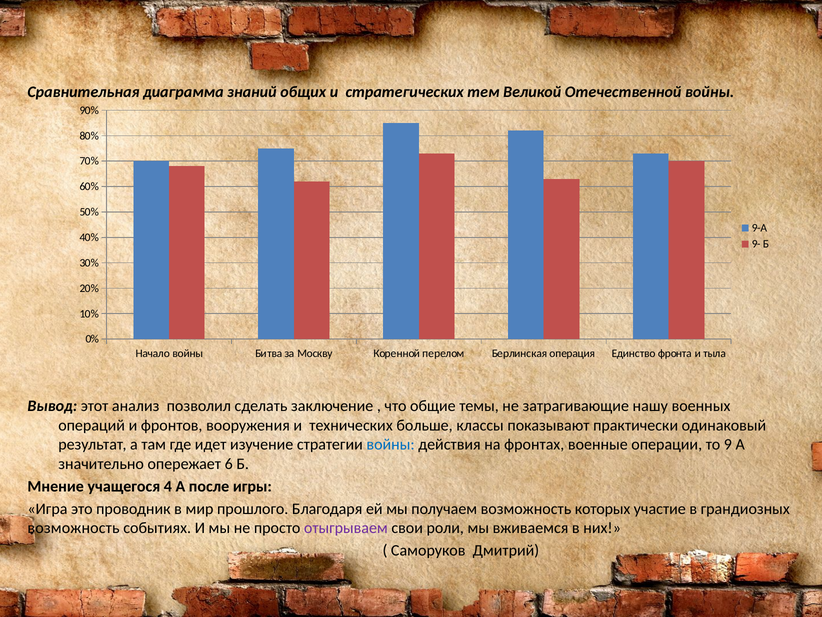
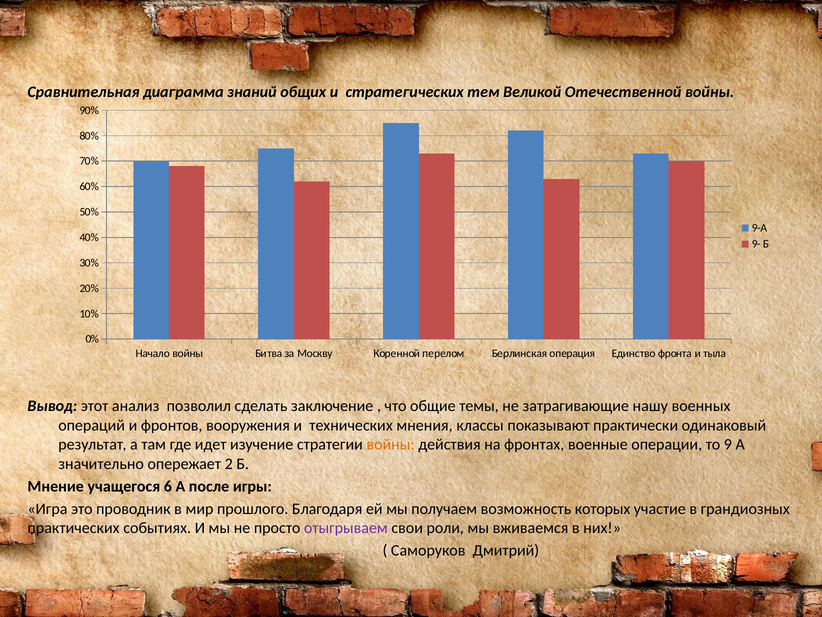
больше: больше -> мнения
войны at (391, 444) colour: blue -> orange
6: 6 -> 2
4: 4 -> 6
возможность at (74, 528): возможность -> практических
